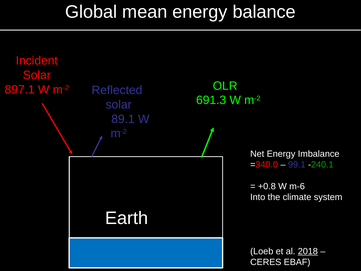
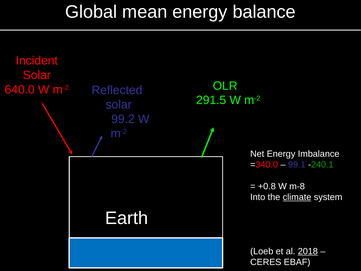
897.1: 897.1 -> 640.0
691.3: 691.3 -> 291.5
89.1: 89.1 -> 99.2
m-6: m-6 -> m-8
climate underline: none -> present
